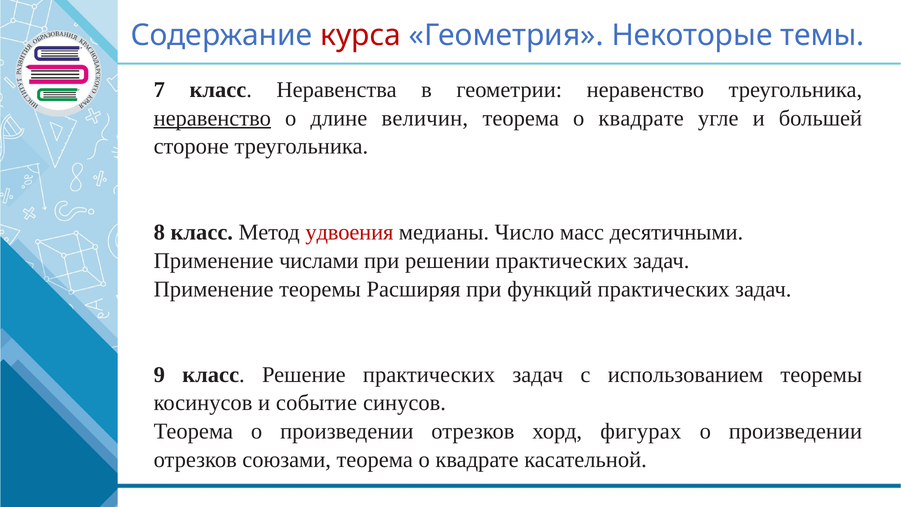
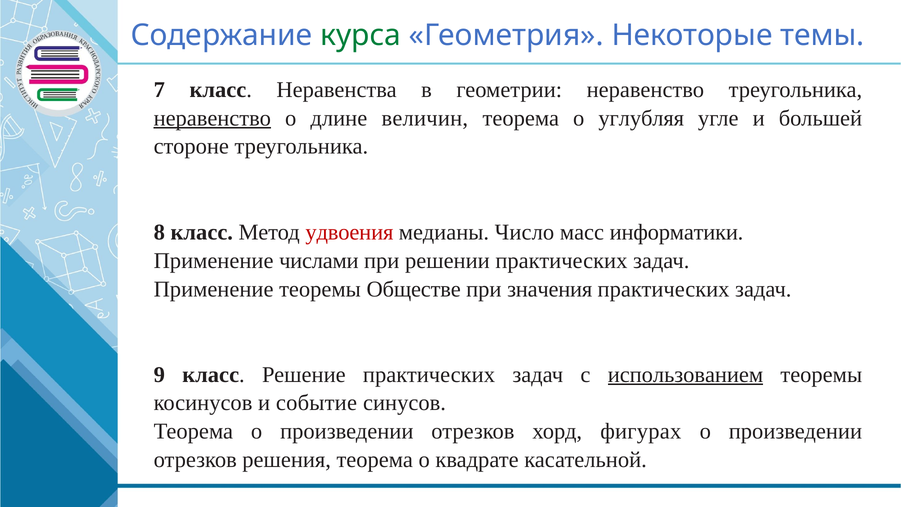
курса colour: red -> green
квадрате at (641, 118): квадрате -> углубляя
десятичными: десятичными -> информатики
Расширяя: Расширяя -> Обществе
функций: функций -> значения
использованием underline: none -> present
союзами: союзами -> решения
